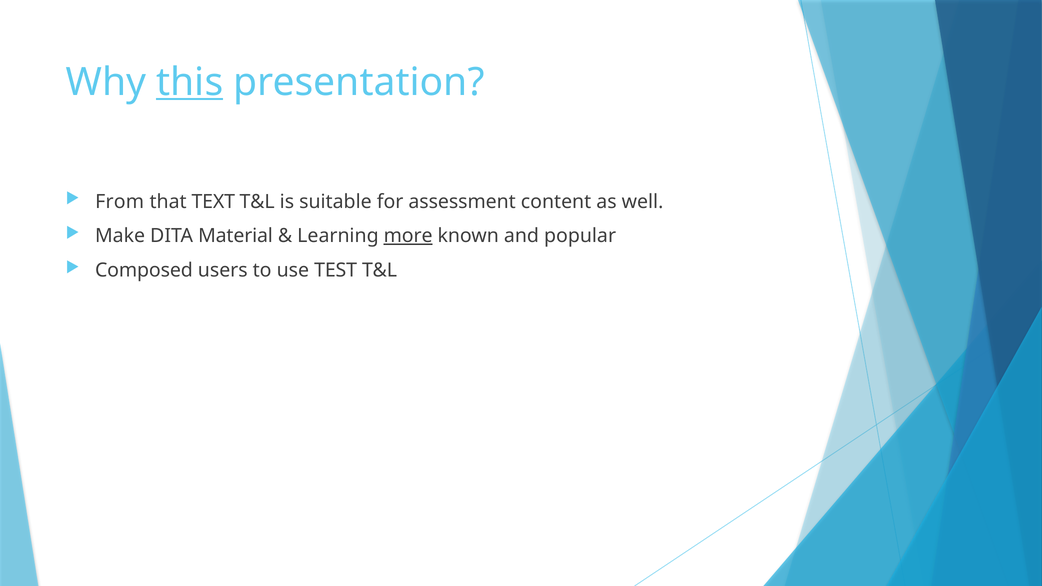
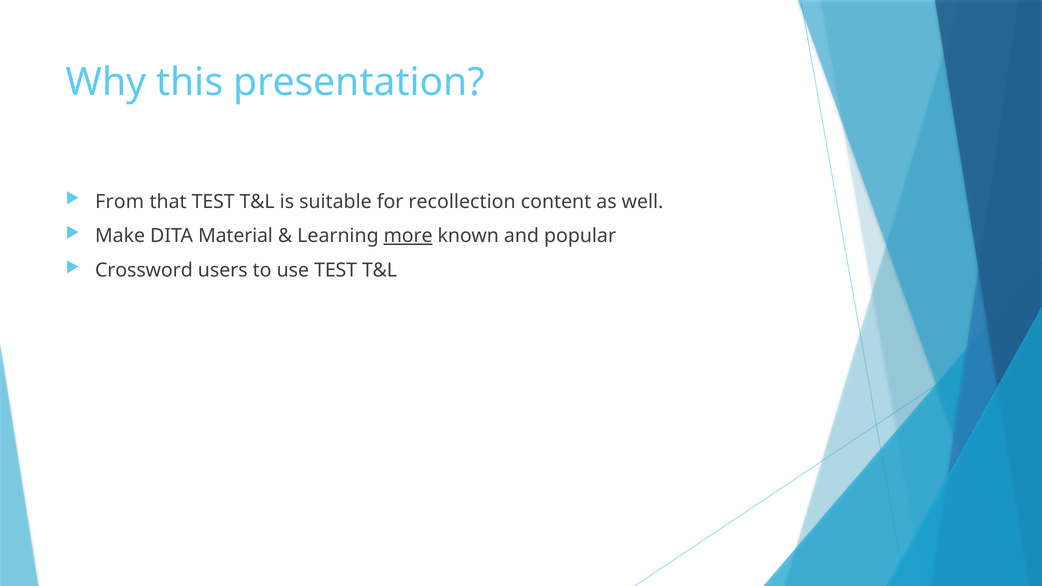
this underline: present -> none
that TEXT: TEXT -> TEST
assessment: assessment -> recollection
Composed: Composed -> Crossword
